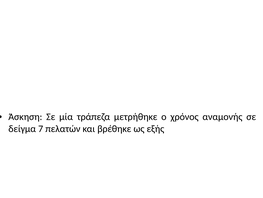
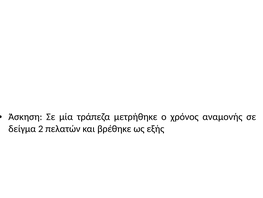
7: 7 -> 2
